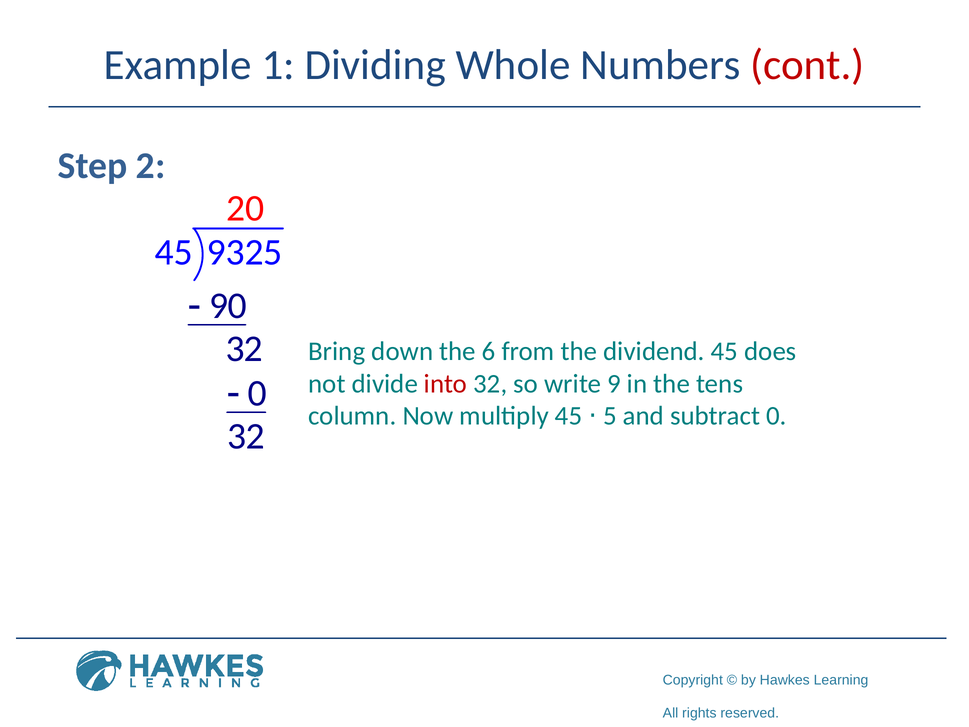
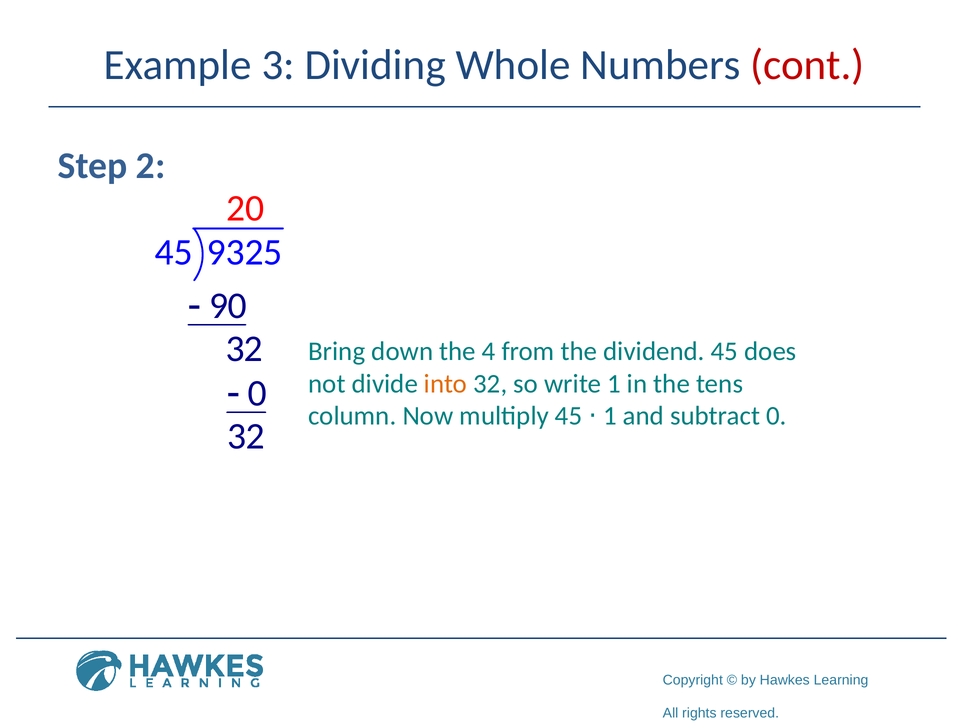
Example 1: 1 -> 3
6: 6 -> 4
into colour: red -> orange
write 9: 9 -> 1
45 5: 5 -> 1
